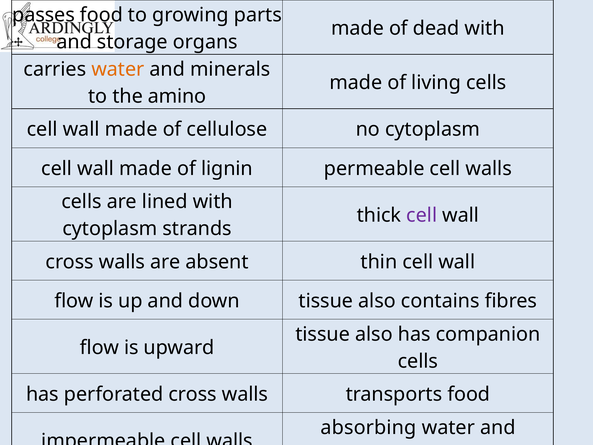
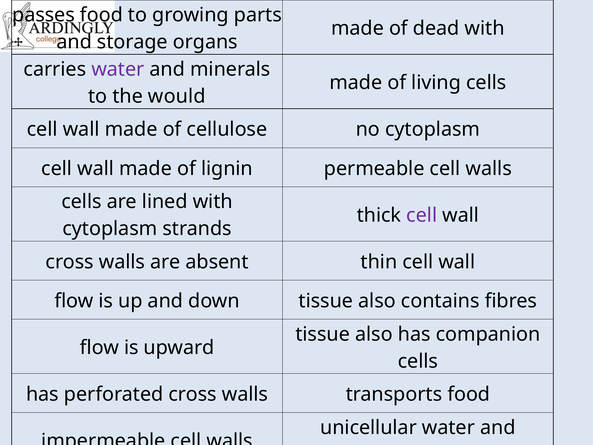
water at (118, 69) colour: orange -> purple
amino: amino -> would
absorbing: absorbing -> unicellular
